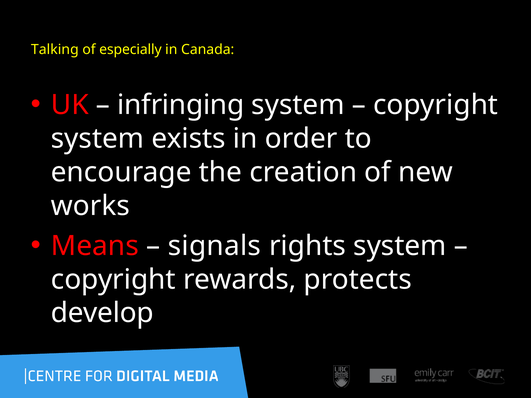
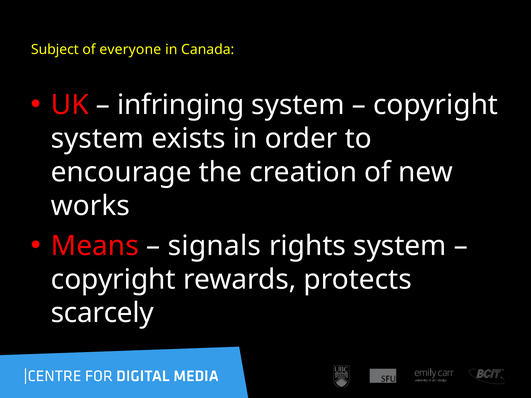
Talking: Talking -> Subject
especially: especially -> everyone
develop: develop -> scarcely
